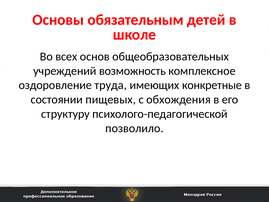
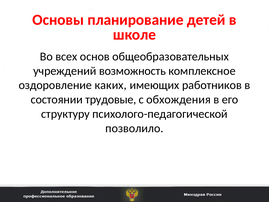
обязательным: обязательным -> планирование
труда: труда -> каких
конкретные: конкретные -> работников
пищевых: пищевых -> трудовые
